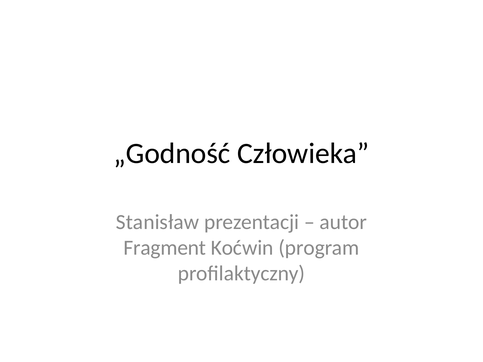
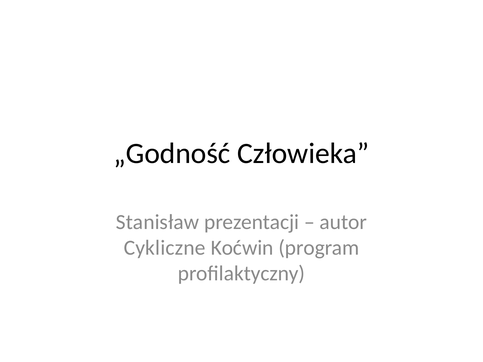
Fragment: Fragment -> Cykliczne
